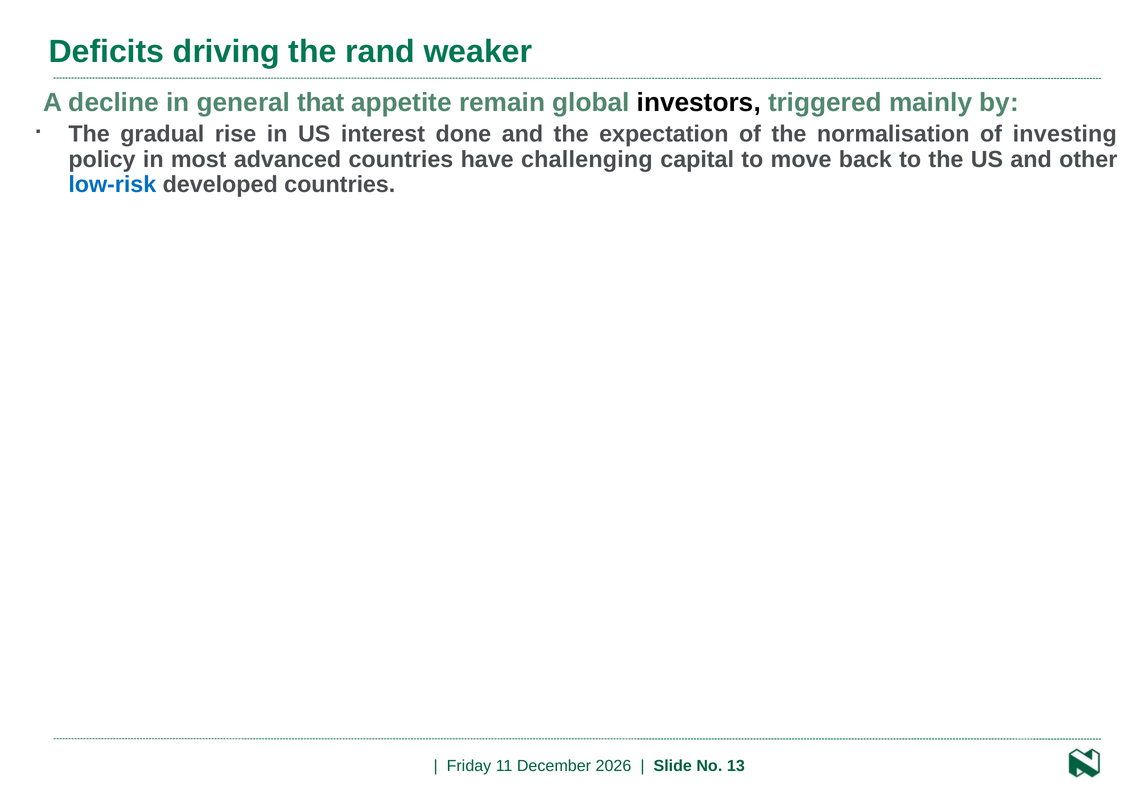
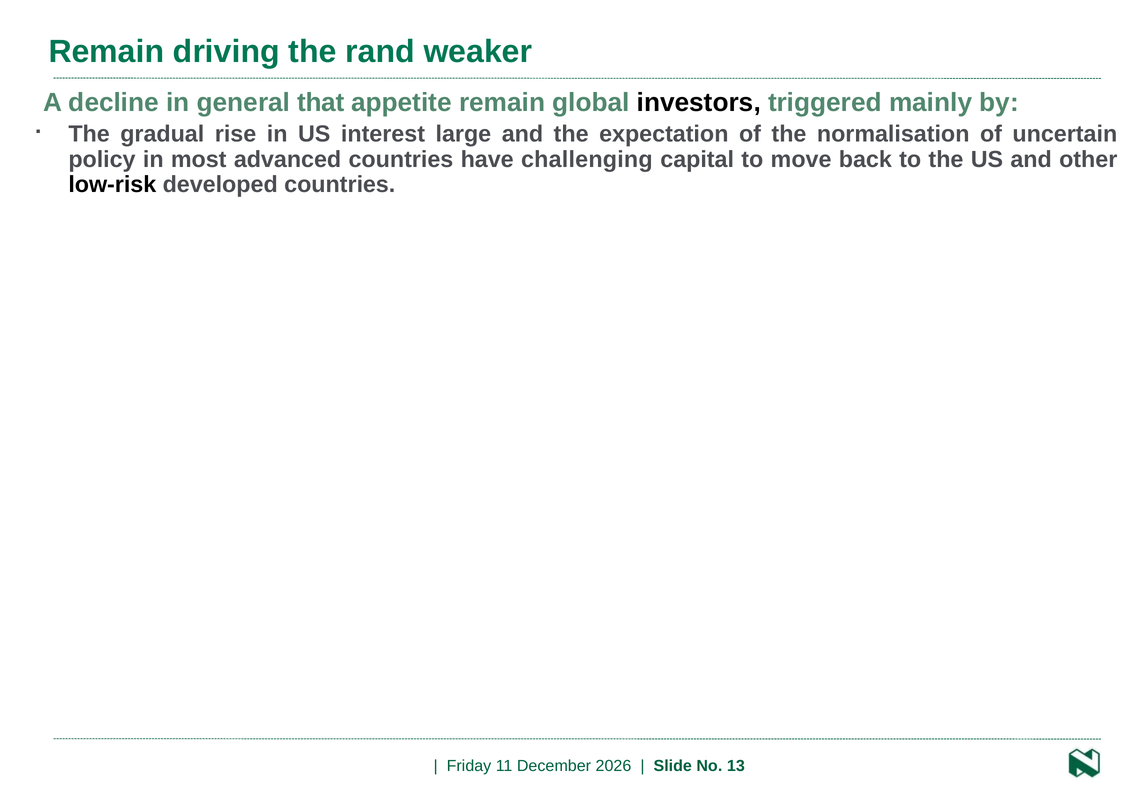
Deficits at (106, 52): Deficits -> Remain
done: done -> large
investing: investing -> uncertain
low-risk colour: blue -> black
